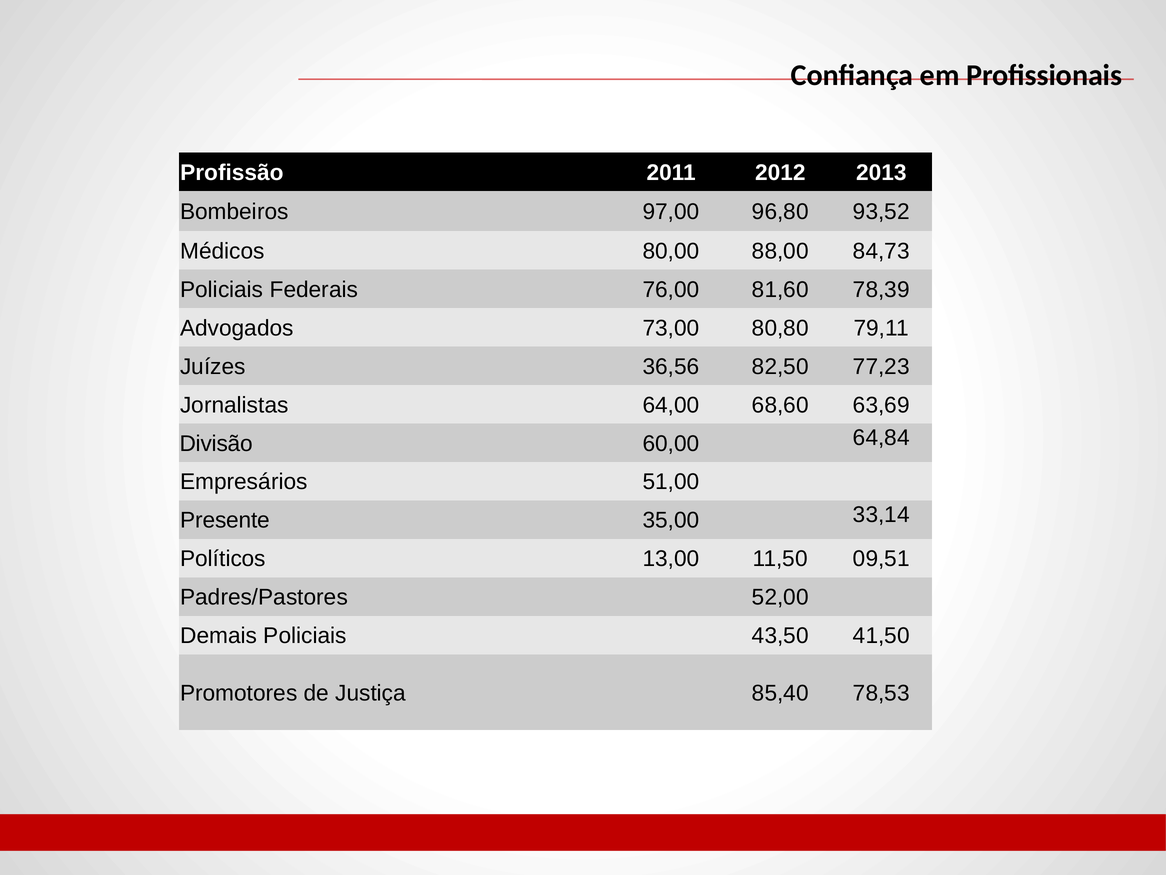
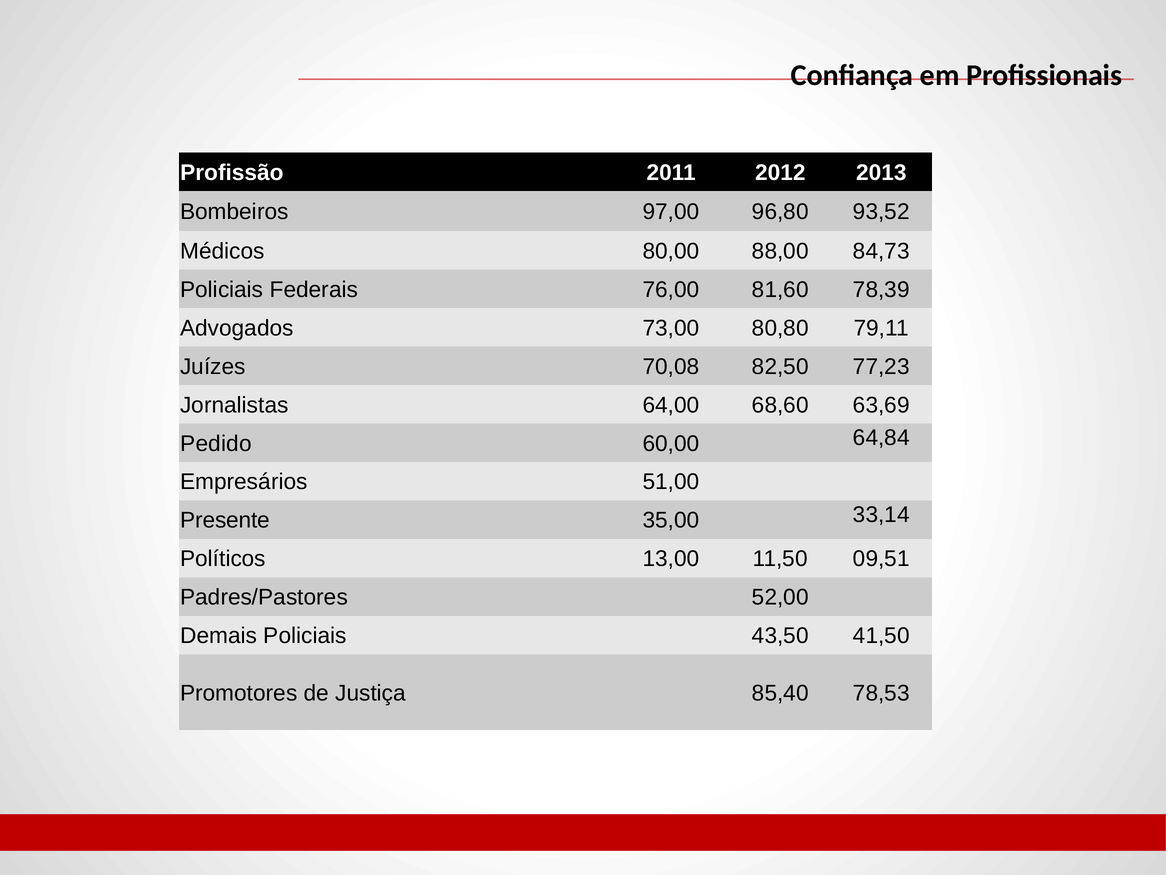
36,56: 36,56 -> 70,08
Divisão: Divisão -> Pedido
